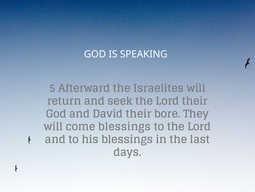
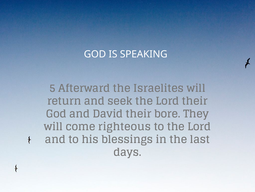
come blessings: blessings -> righteous
